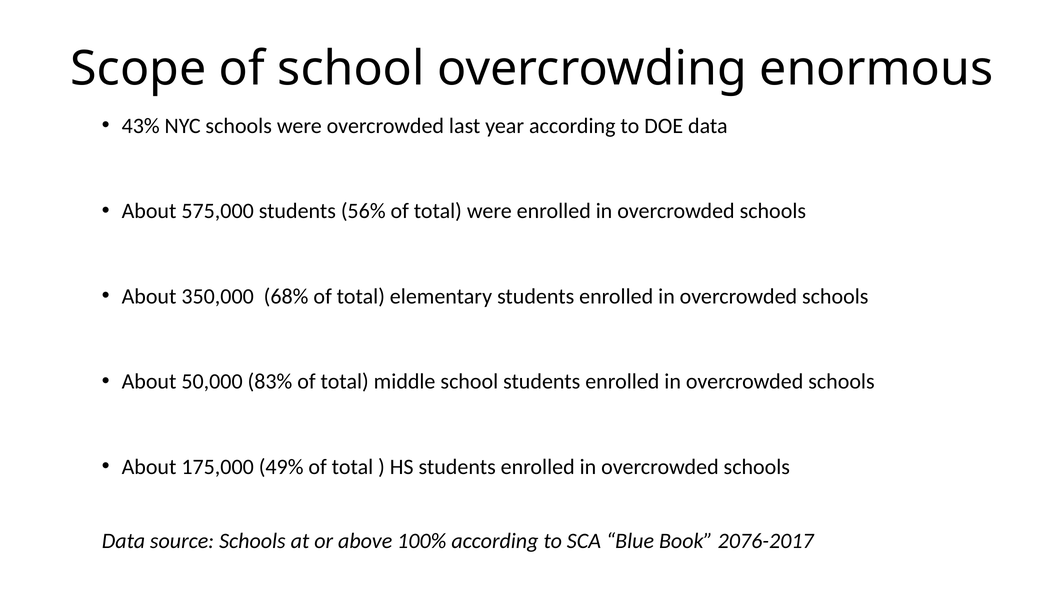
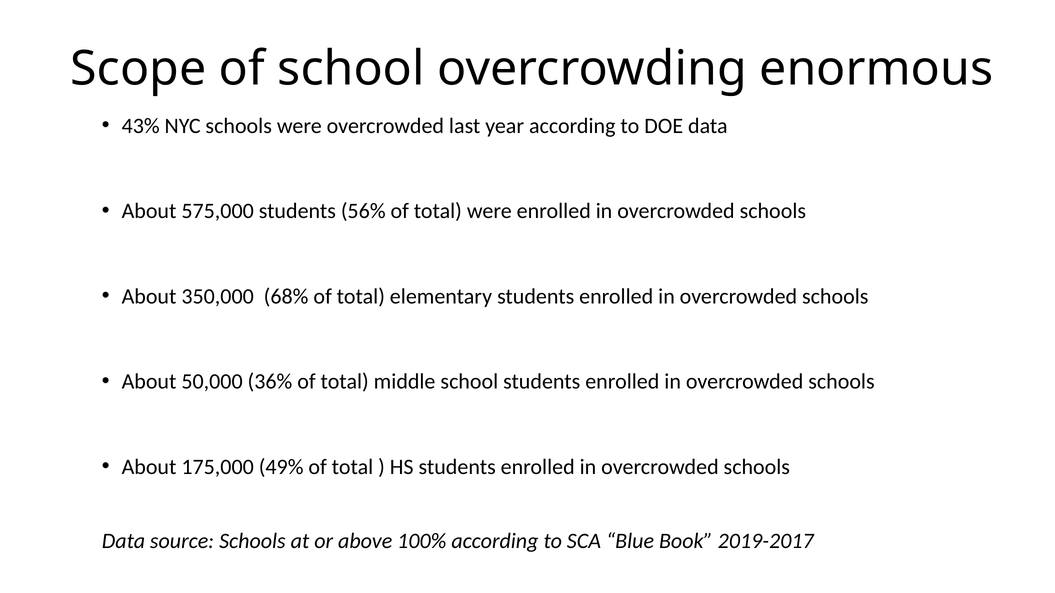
83%: 83% -> 36%
2076-2017: 2076-2017 -> 2019-2017
